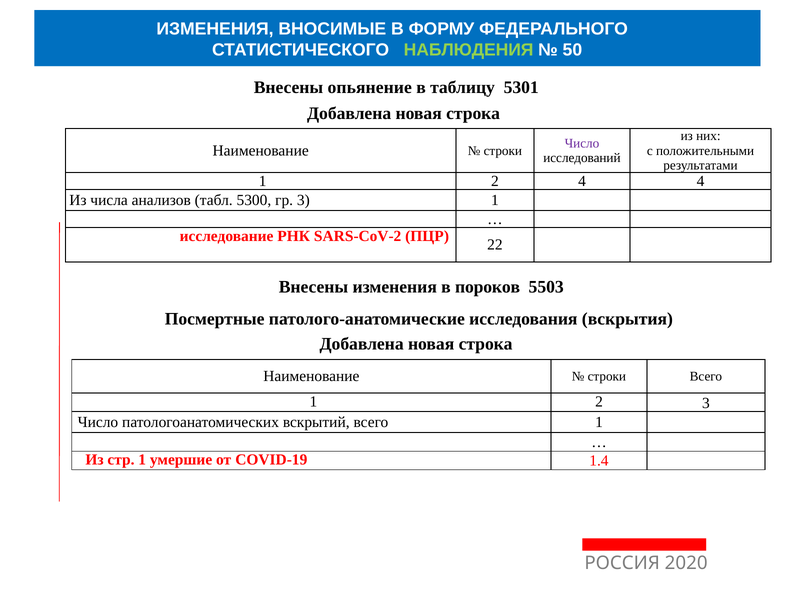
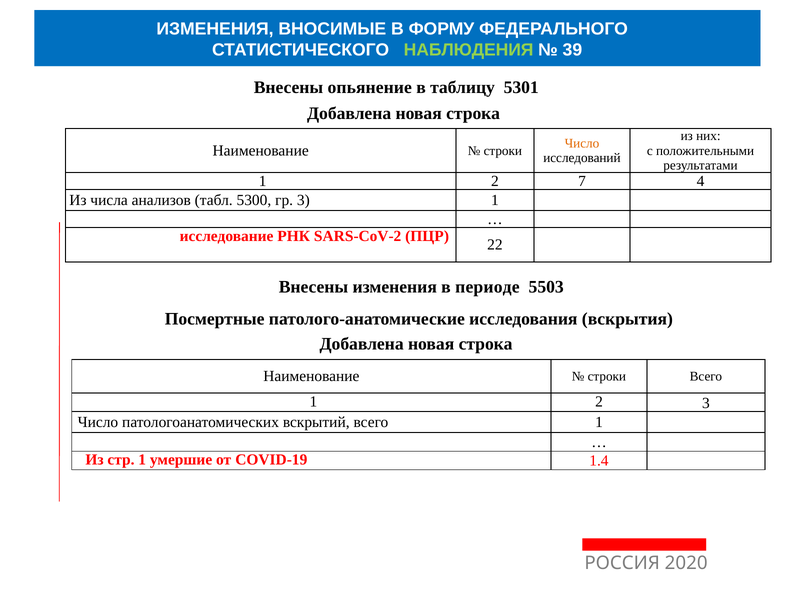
50: 50 -> 39
Число at (582, 144) colour: purple -> orange
2 4: 4 -> 7
пороков: пороков -> периоде
